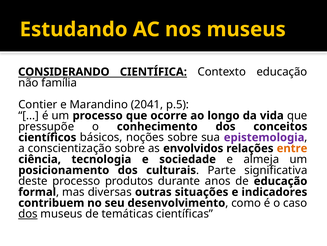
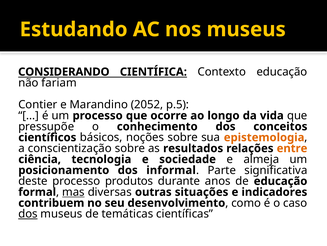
família: família -> fariam
2041: 2041 -> 2052
epistemologia colour: purple -> orange
envolvidos: envolvidos -> resultados
culturais: culturais -> informal
mas underline: none -> present
